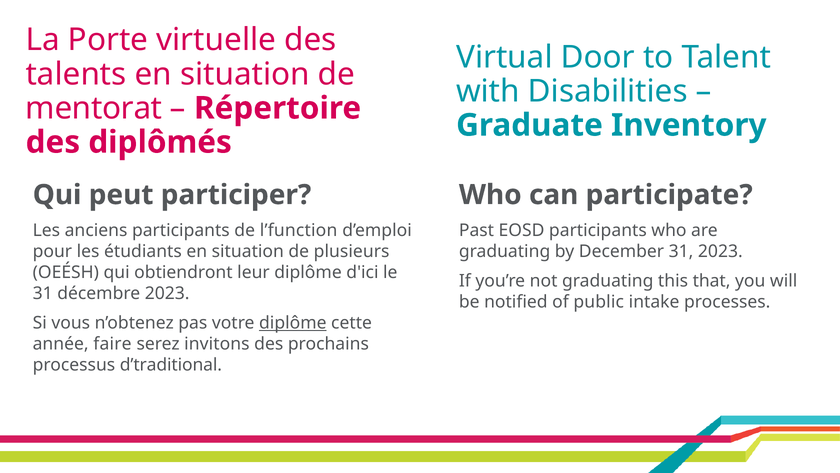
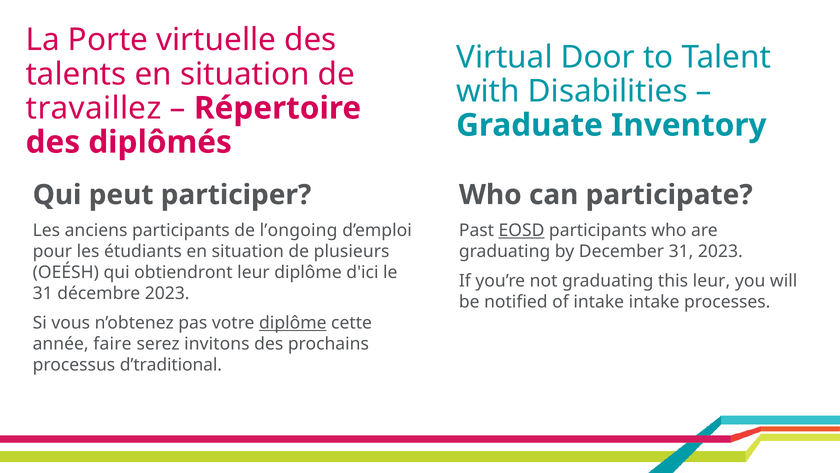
mentorat: mentorat -> travaillez
l’function: l’function -> l’ongoing
EOSD underline: none -> present
this that: that -> leur
of public: public -> intake
